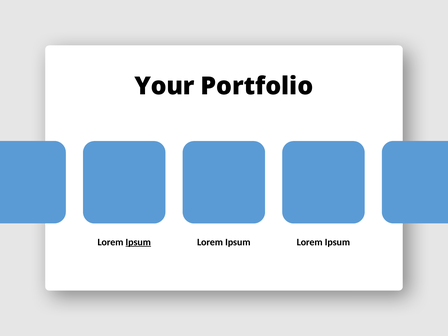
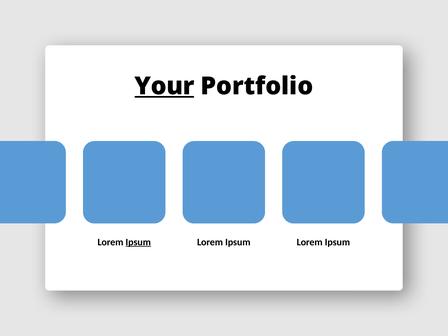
Your underline: none -> present
